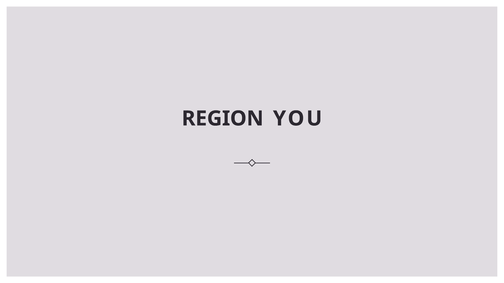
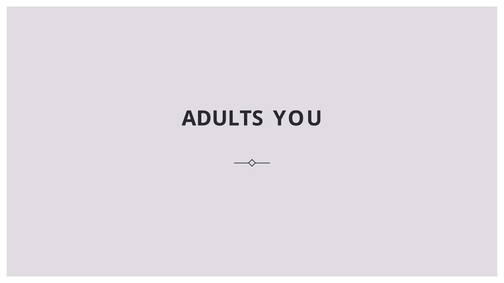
REGION: REGION -> ADULTS
